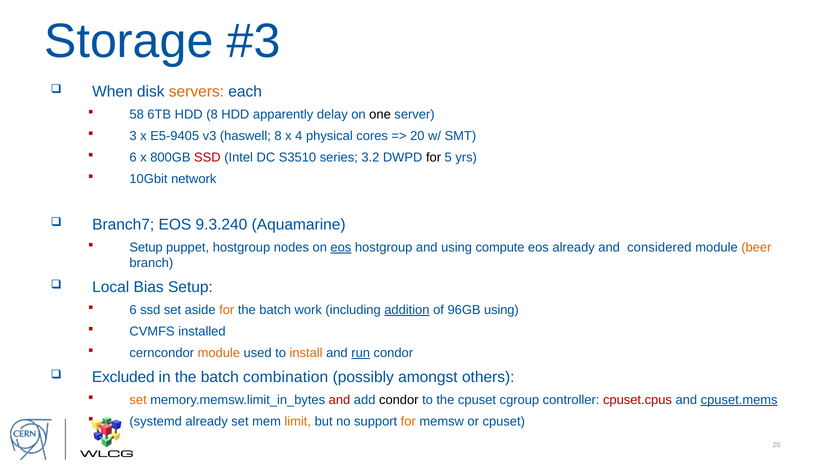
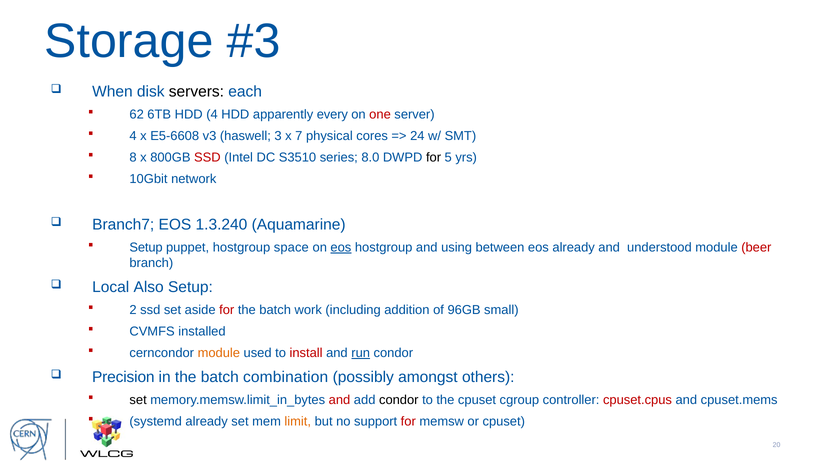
servers colour: orange -> black
58: 58 -> 62
HDD 8: 8 -> 4
delay: delay -> every
one colour: black -> red
3 at (133, 136): 3 -> 4
E5-9405: E5-9405 -> E5-6608
haswell 8: 8 -> 3
4: 4 -> 7
20 at (417, 136): 20 -> 24
6 at (133, 157): 6 -> 8
3.2: 3.2 -> 8.0
9.3.240: 9.3.240 -> 1.3.240
nodes: nodes -> space
compute: compute -> between
considered: considered -> understood
beer colour: orange -> red
Bias: Bias -> Also
6 at (133, 310): 6 -> 2
for at (227, 310) colour: orange -> red
addition underline: present -> none
96GB using: using -> small
install colour: orange -> red
Excluded: Excluded -> Precision
set at (138, 400) colour: orange -> black
cpuset.mems underline: present -> none
for at (408, 421) colour: orange -> red
